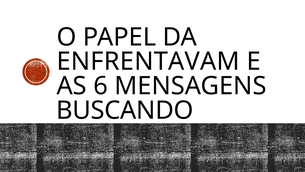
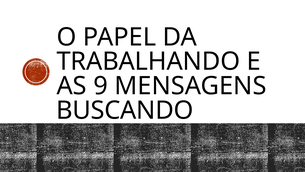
ENFRENTAVAM: ENFRENTAVAM -> TRABALHANDO
6: 6 -> 9
